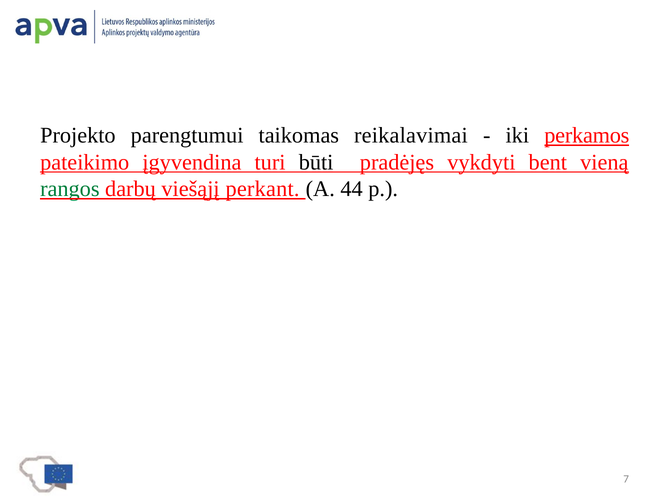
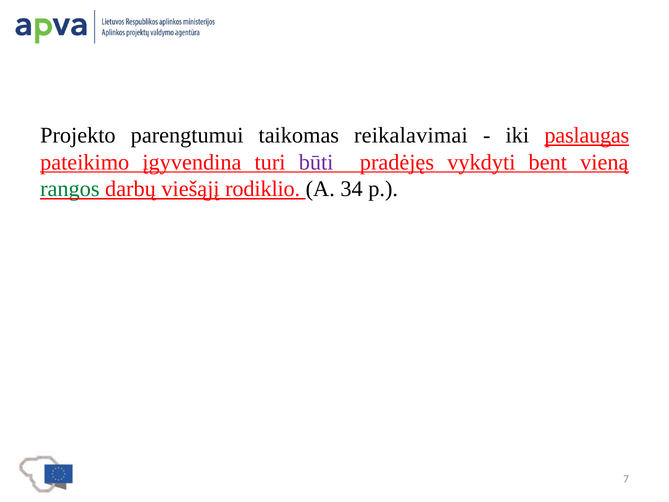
perkamos: perkamos -> paslaugas
būti colour: black -> purple
perkant: perkant -> rodiklio
44: 44 -> 34
